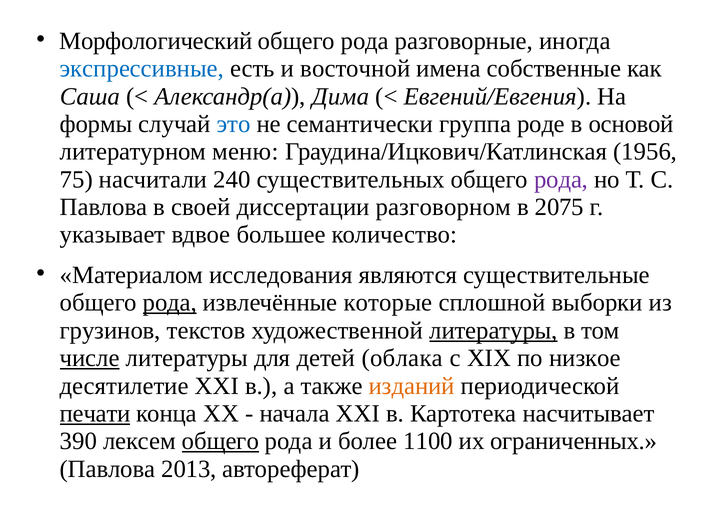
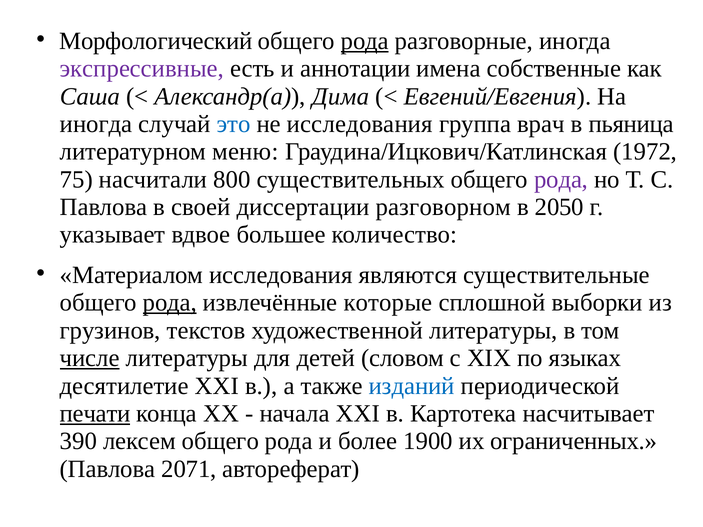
рода at (365, 41) underline: none -> present
экспрессивные colour: blue -> purple
восточной: восточной -> аннотации
формы at (96, 124): формы -> иногда
не семантически: семантически -> исследования
роде: роде -> врач
основой: основой -> пьяница
1956: 1956 -> 1972
240: 240 -> 800
2075: 2075 -> 2050
литературы at (493, 331) underline: present -> none
облака: облака -> словом
низкое: низкое -> языках
изданий colour: orange -> blue
общего at (220, 441) underline: present -> none
1100: 1100 -> 1900
2013: 2013 -> 2071
